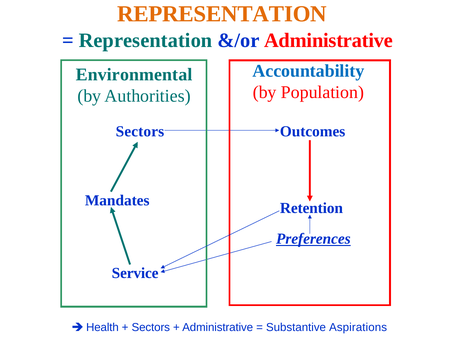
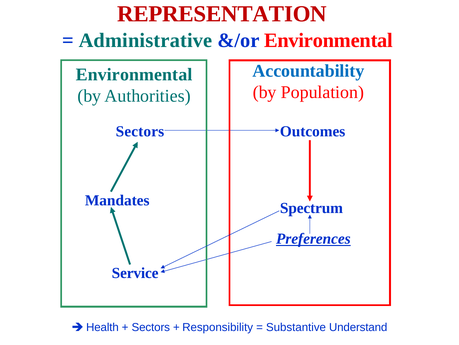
REPRESENTATION at (222, 14) colour: orange -> red
Representation at (146, 40): Representation -> Administrative
&/or Administrative: Administrative -> Environmental
Retention: Retention -> Spectrum
Administrative at (218, 327): Administrative -> Responsibility
Aspirations: Aspirations -> Understand
